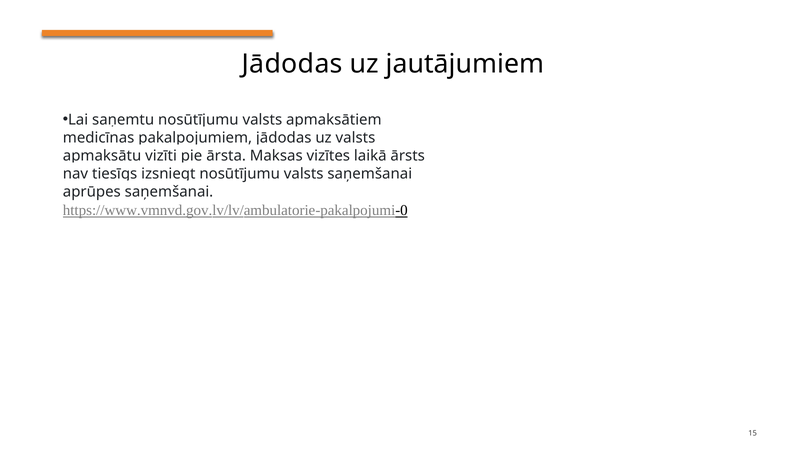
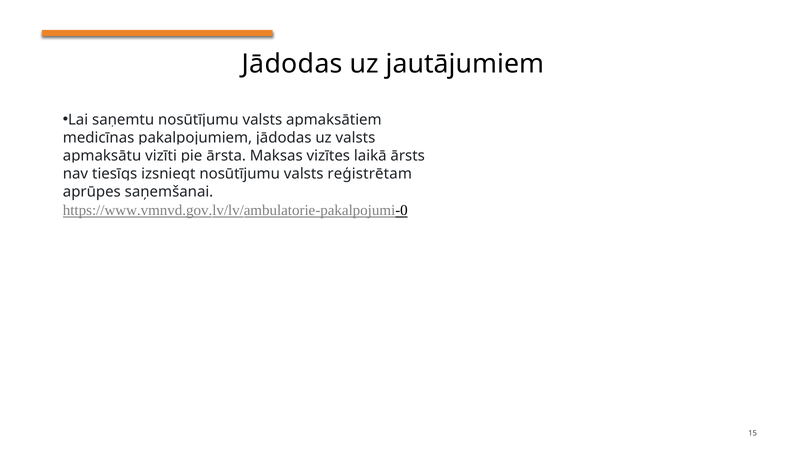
valsts saņemšanai: saņemšanai -> reģistrētam
